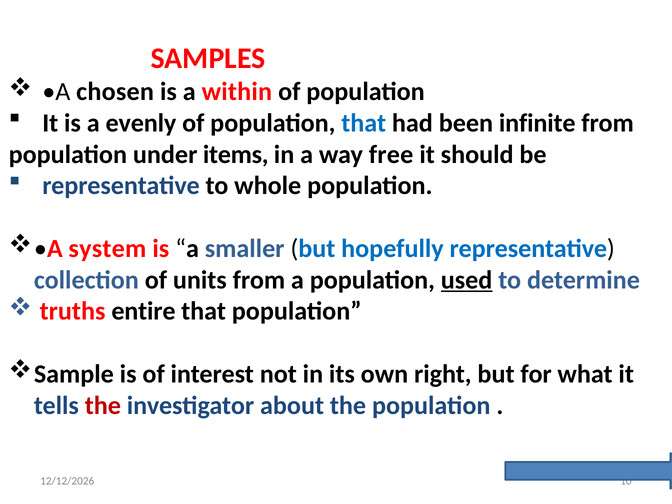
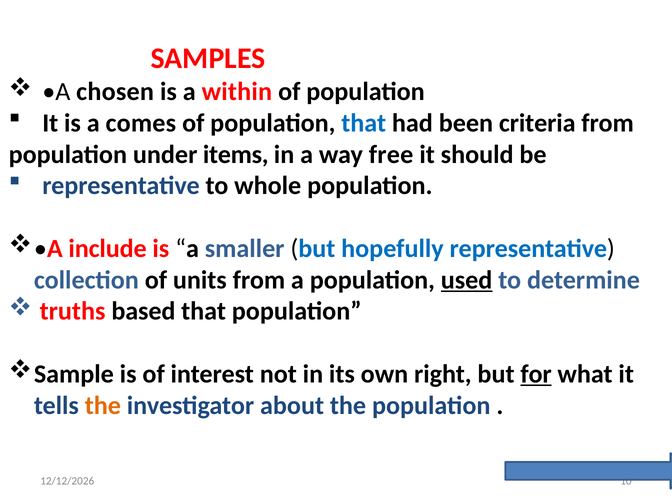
evenly: evenly -> comes
infinite: infinite -> criteria
system: system -> include
entire: entire -> based
for underline: none -> present
the at (103, 405) colour: red -> orange
